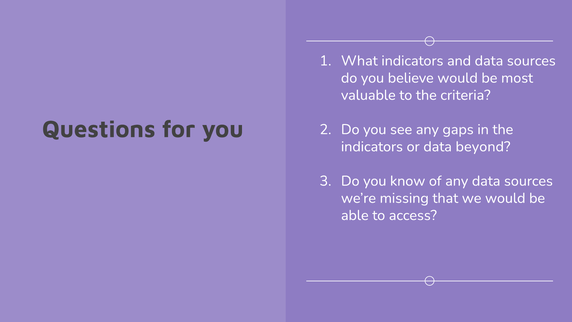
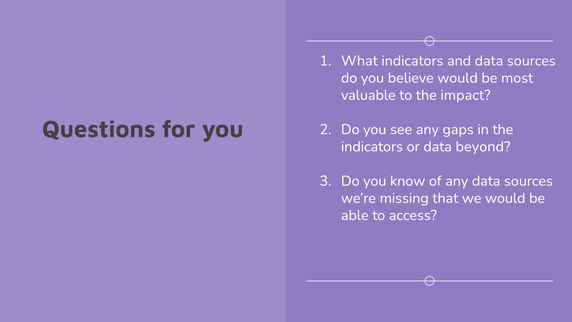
criteria: criteria -> impact
